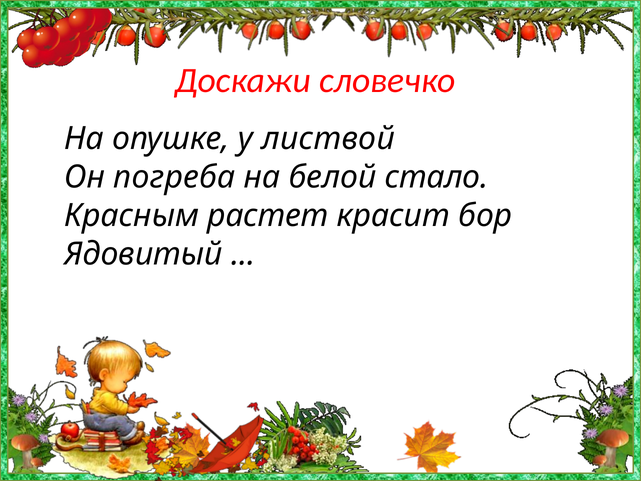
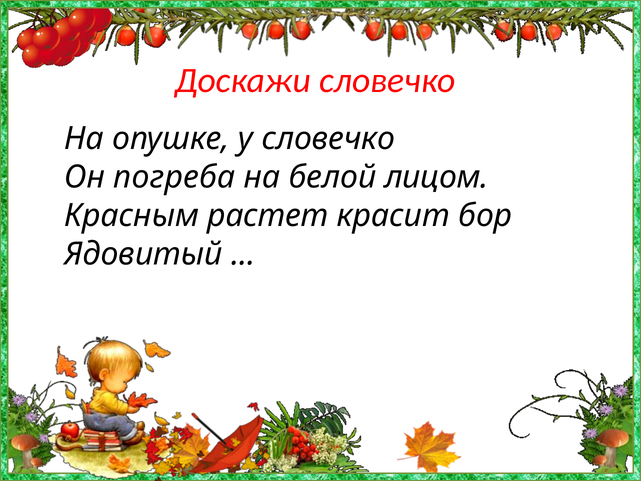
у листвой: листвой -> словечко
стало: стало -> лицом
